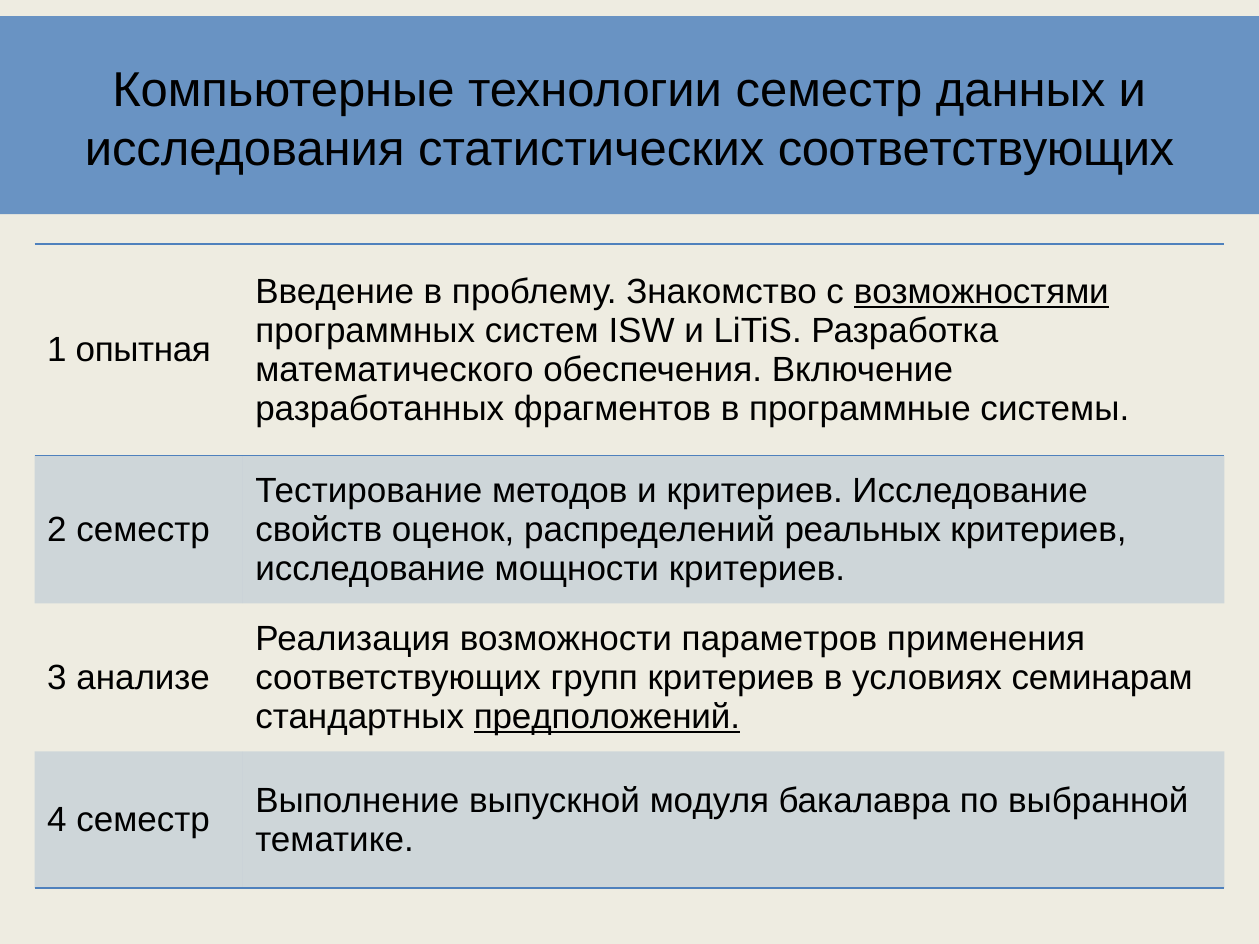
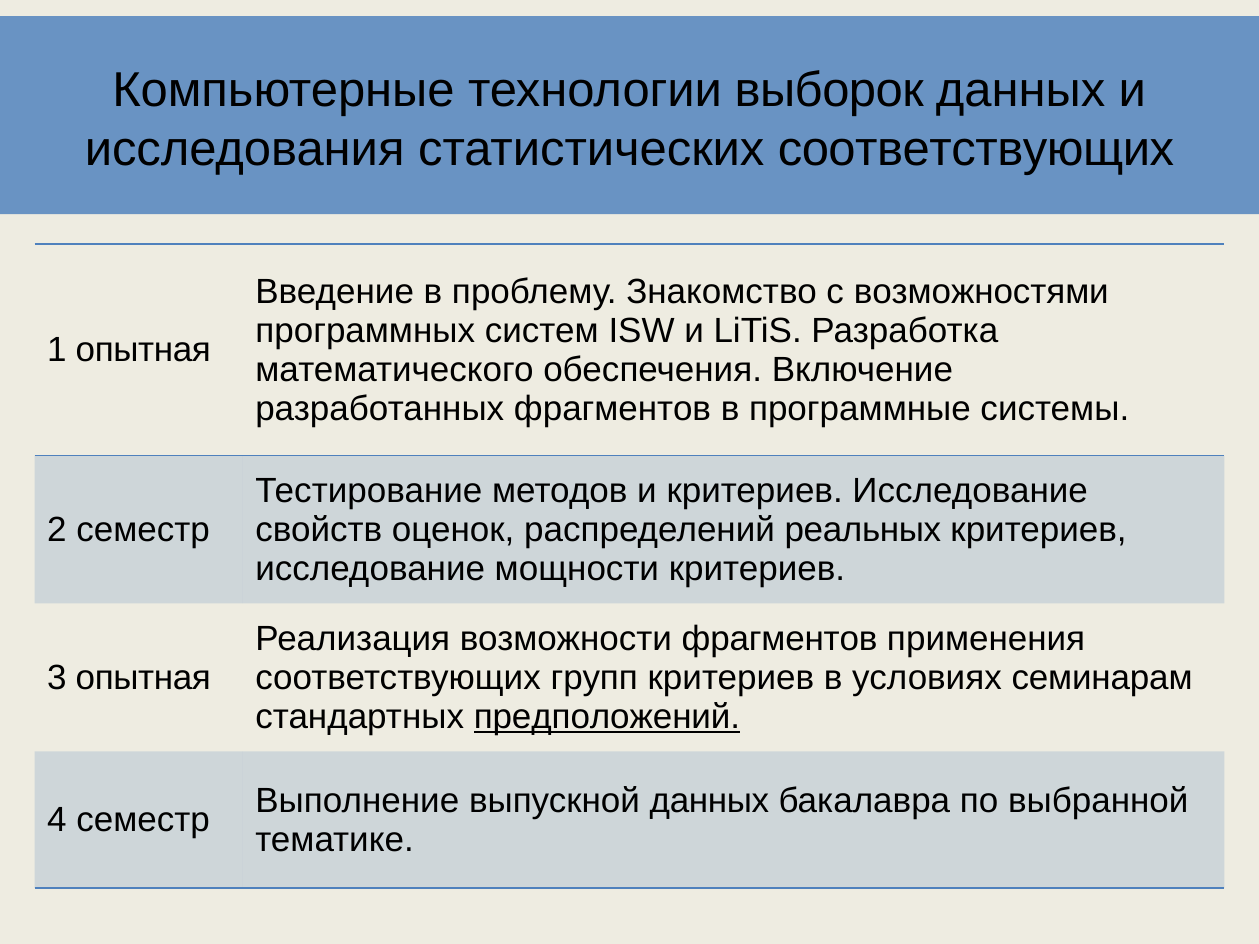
технологии семестр: семестр -> выборок
возможностями underline: present -> none
возможности параметров: параметров -> фрагментов
3 анализе: анализе -> опытная
выпускной модуля: модуля -> данных
